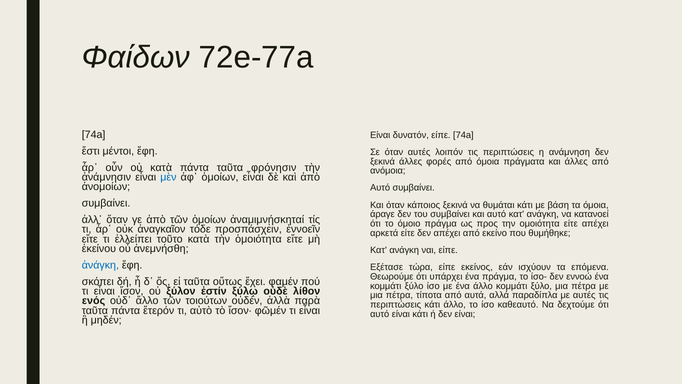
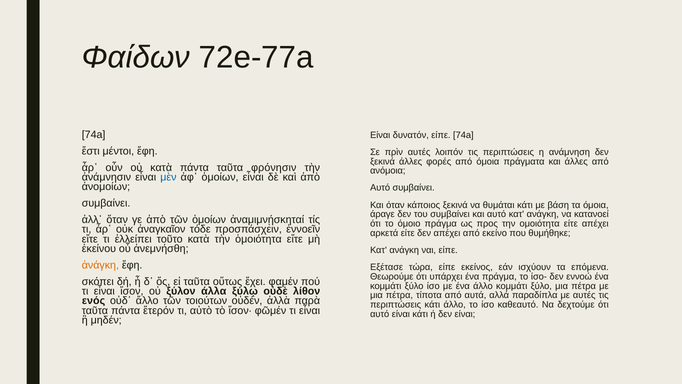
Σε όταν: όταν -> πρὶν
ἀνάγκη colour: blue -> orange
ἐστίν: ἐστίν -> άλλα
